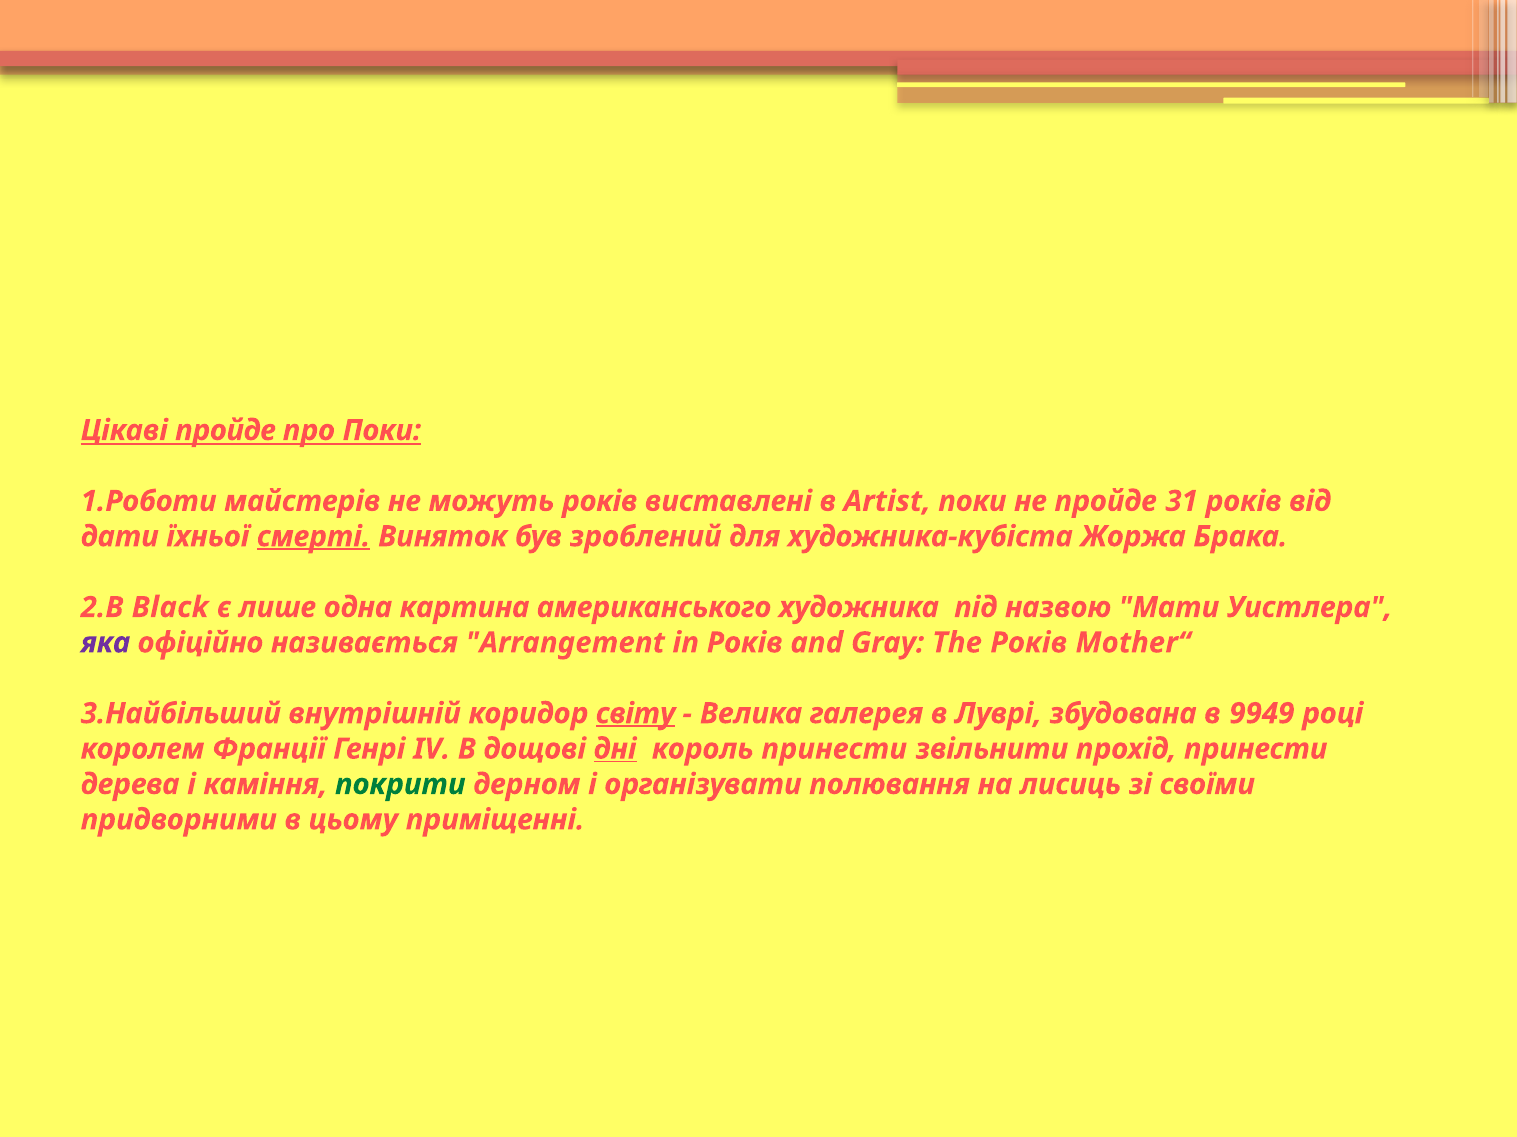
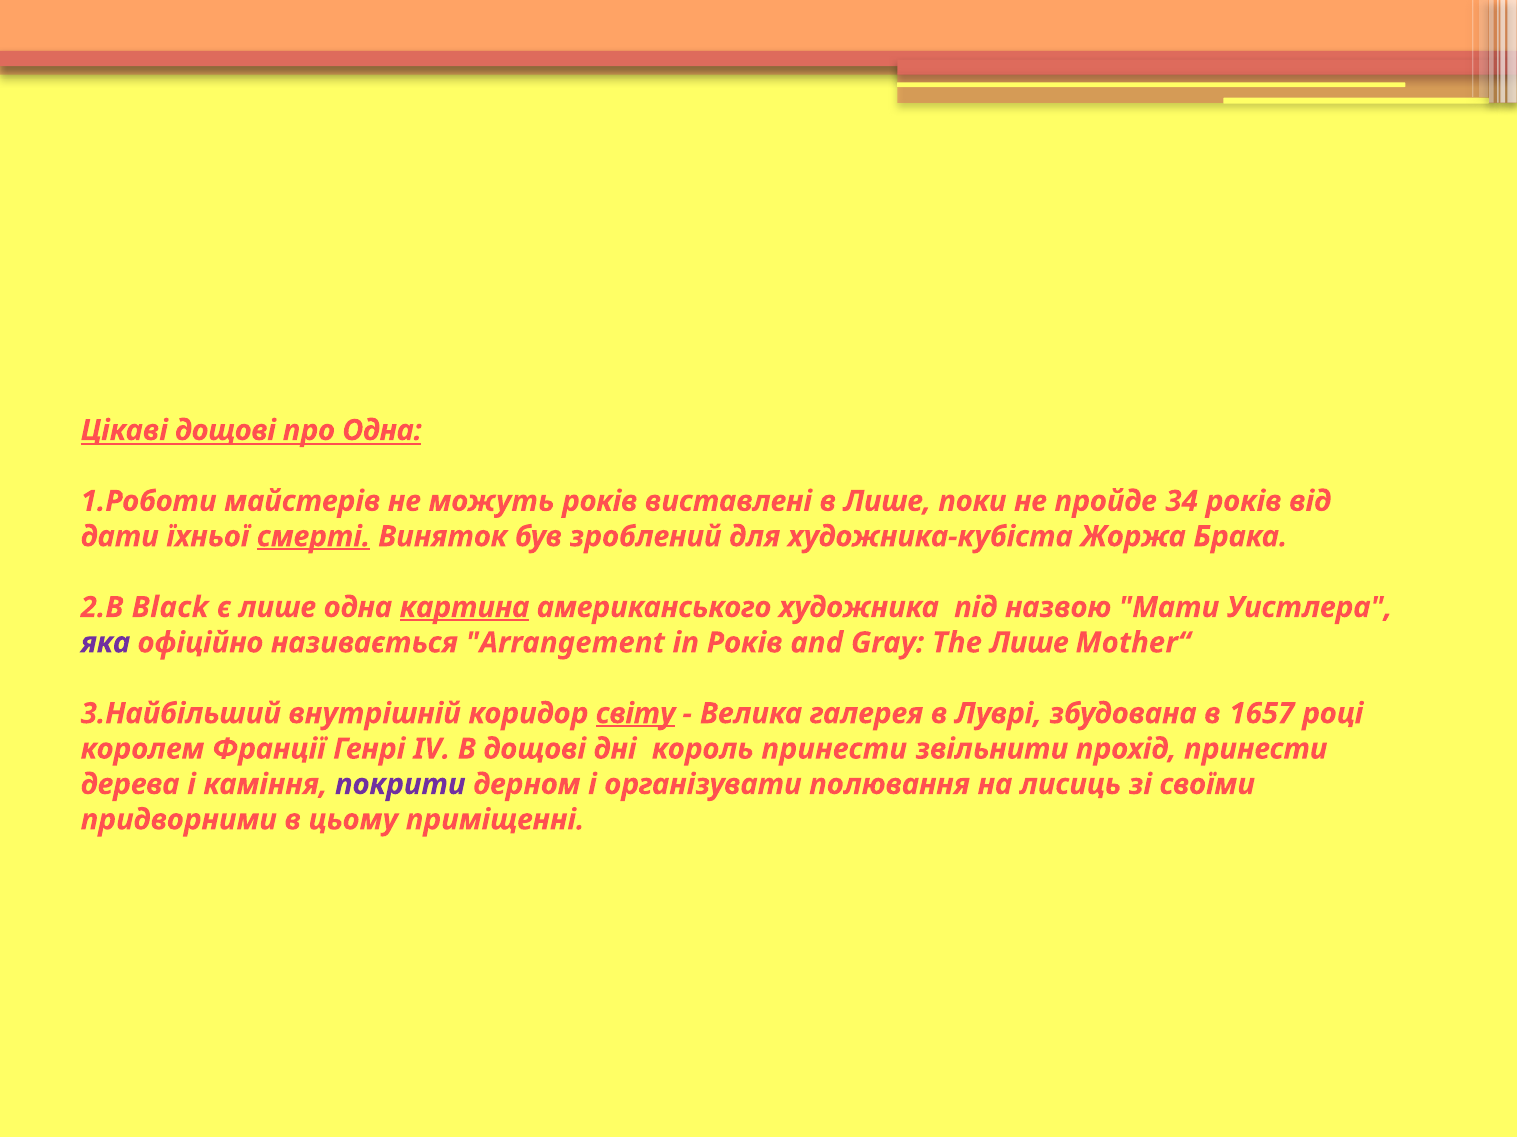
Цікаві пройде: пройде -> дощові
про Поки: Поки -> Одна
в Artist: Artist -> Лише
31: 31 -> 34
картина underline: none -> present
The Років: Років -> Лише
9949: 9949 -> 1657
дні underline: present -> none
покрити colour: green -> purple
